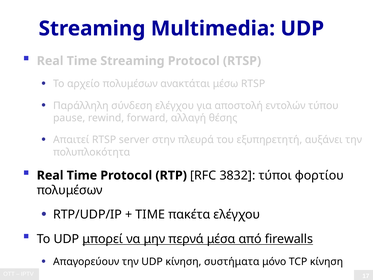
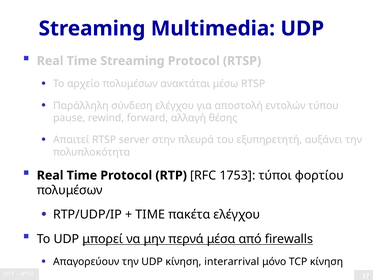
3832: 3832 -> 1753
συστήματα: συστήματα -> interarrival
